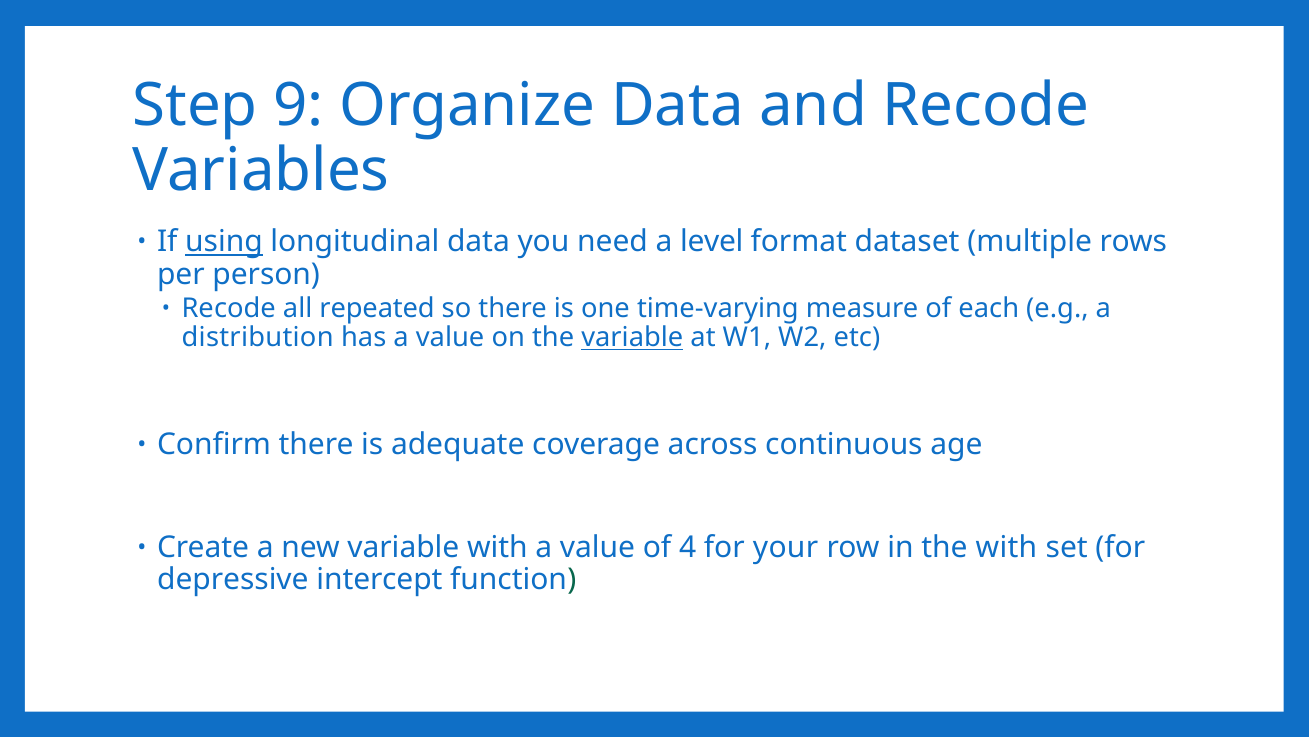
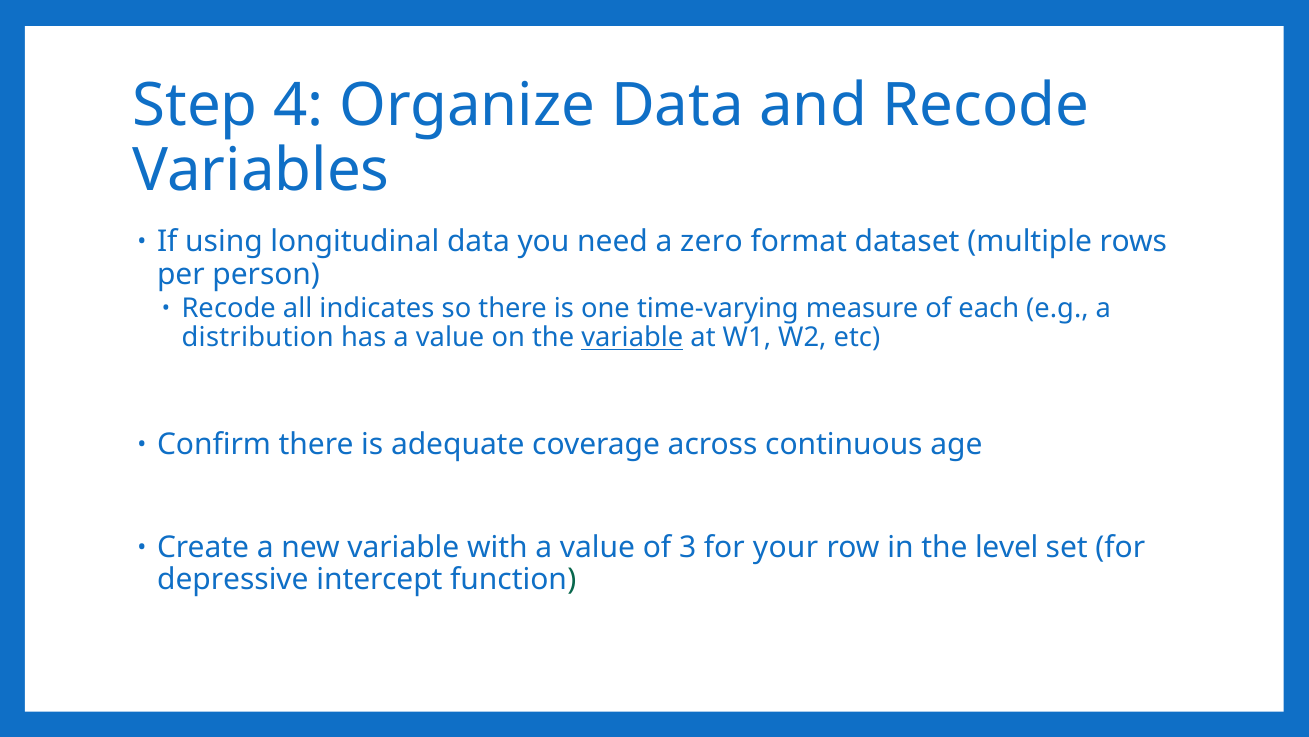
9: 9 -> 4
using underline: present -> none
level: level -> zero
repeated: repeated -> indicates
4: 4 -> 3
the with: with -> level
